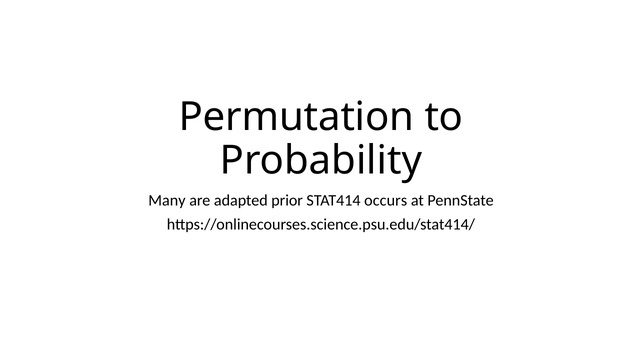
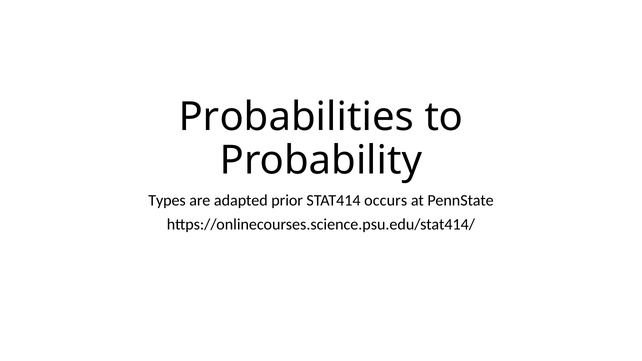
Permutation: Permutation -> Probabilities
Many: Many -> Types
